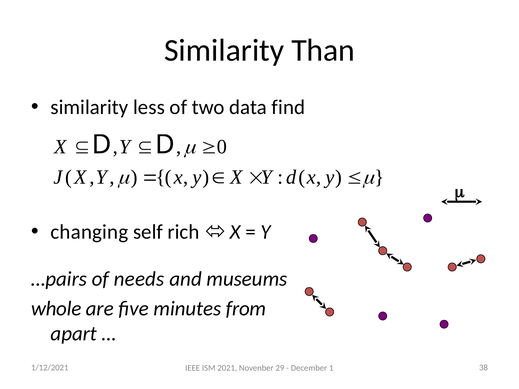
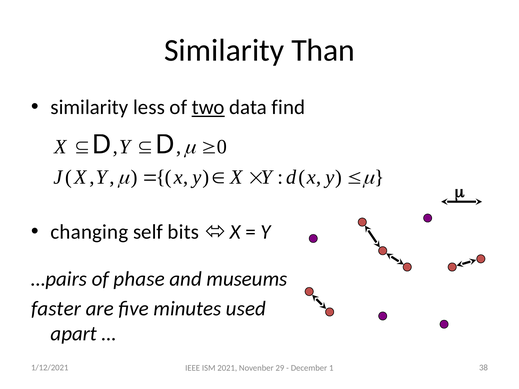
two underline: none -> present
rich: rich -> bits
needs: needs -> phase
whole: whole -> faster
from: from -> used
